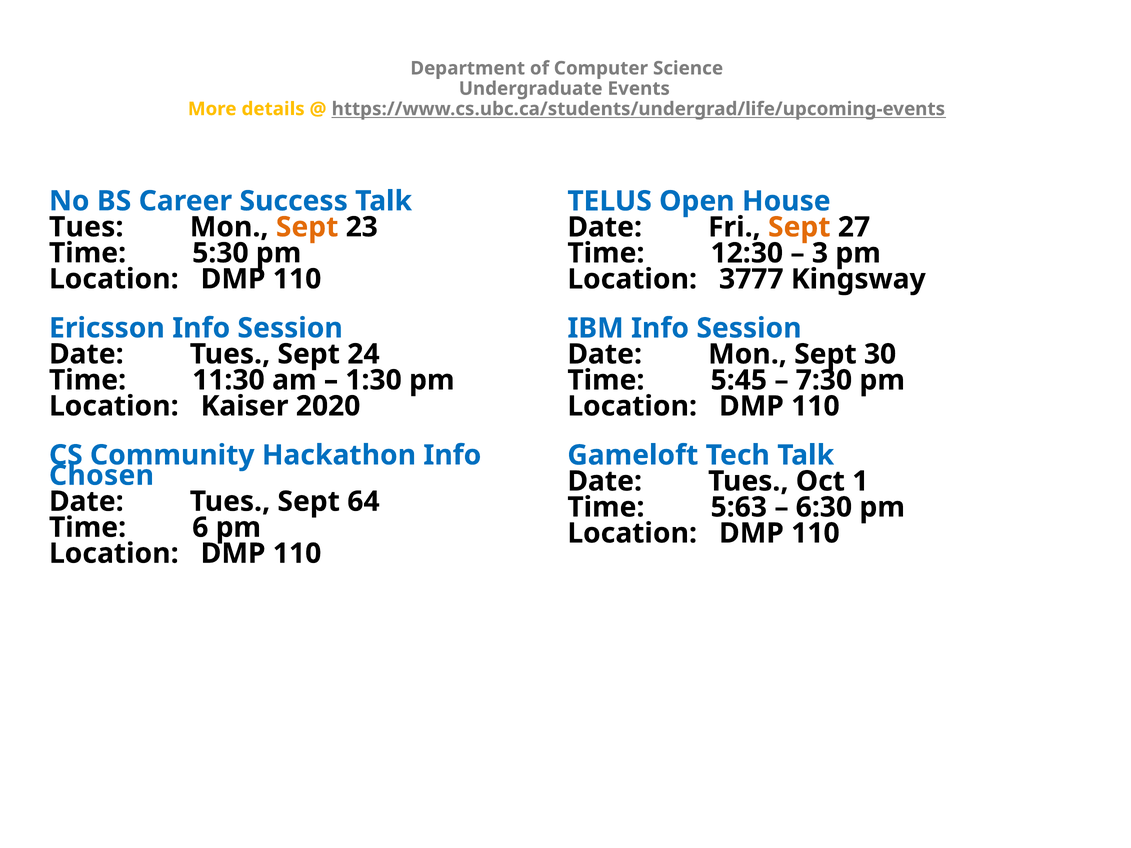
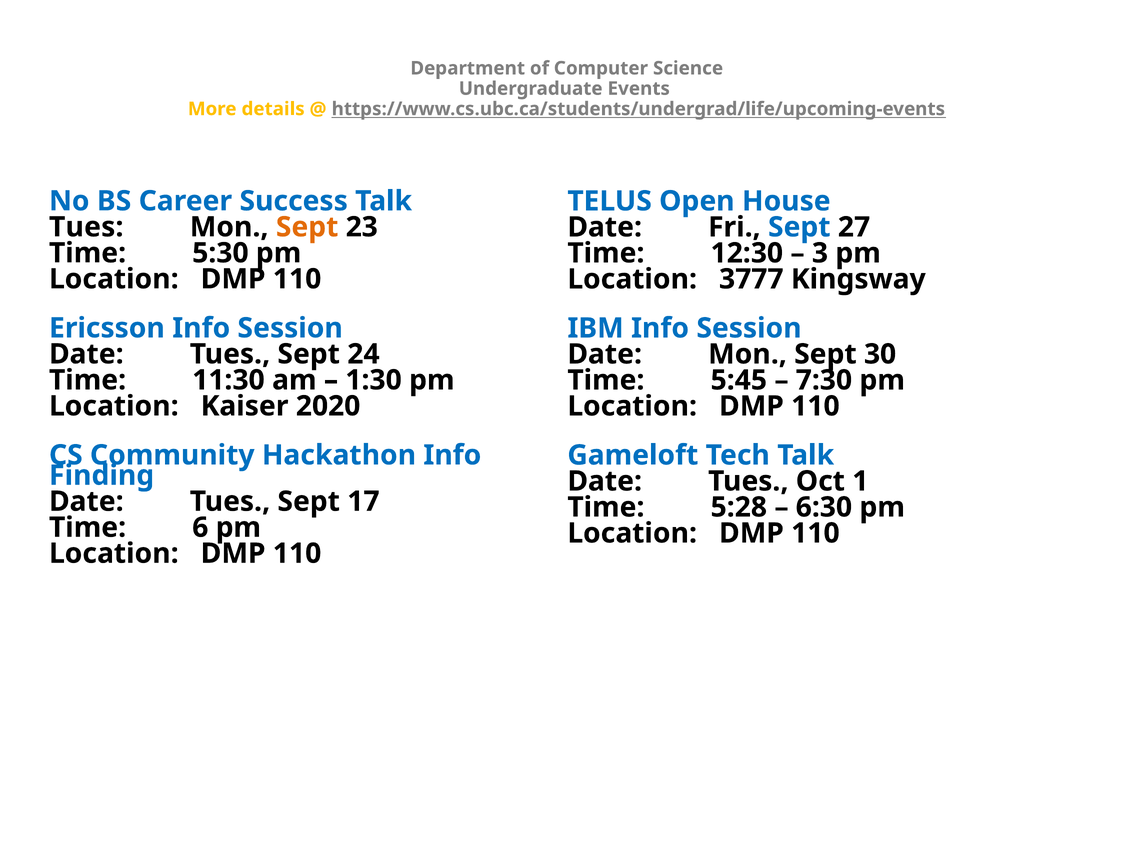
Sept at (799, 227) colour: orange -> blue
Chosen: Chosen -> Finding
64: 64 -> 17
5:63: 5:63 -> 5:28
